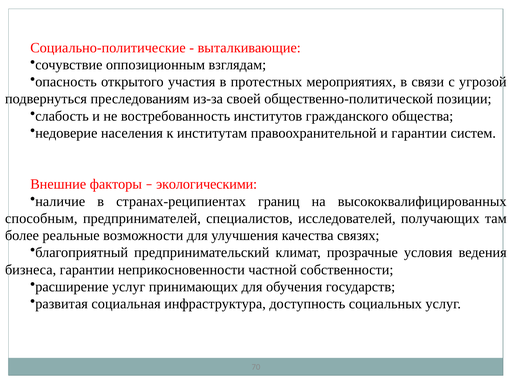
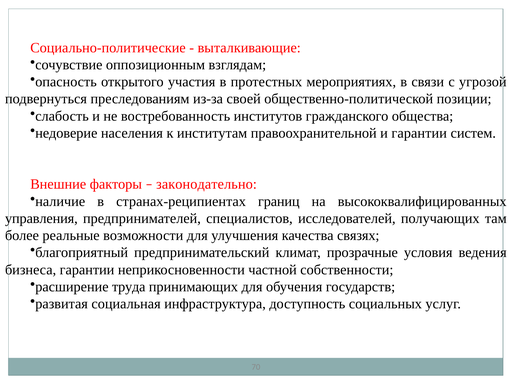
экологическими: экологическими -> законодательно
способным: способным -> управления
расширение услуг: услуг -> труда
